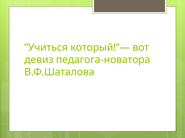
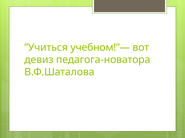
который!”—: который!”— -> учебном!”—
